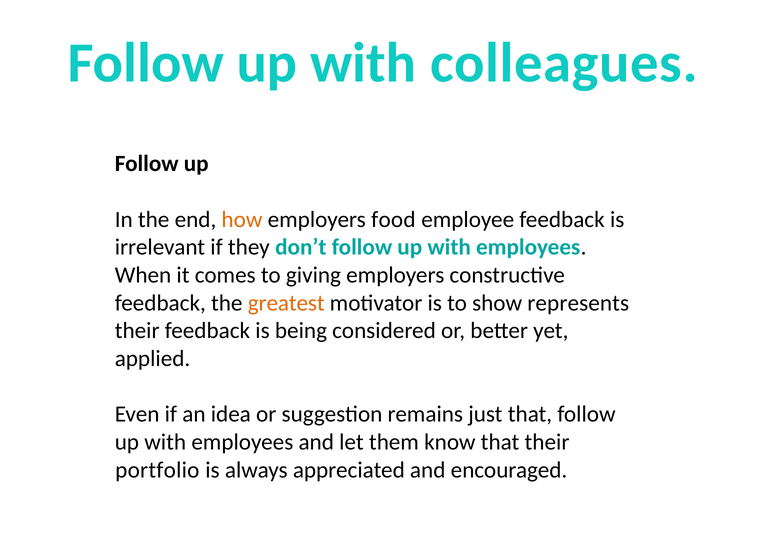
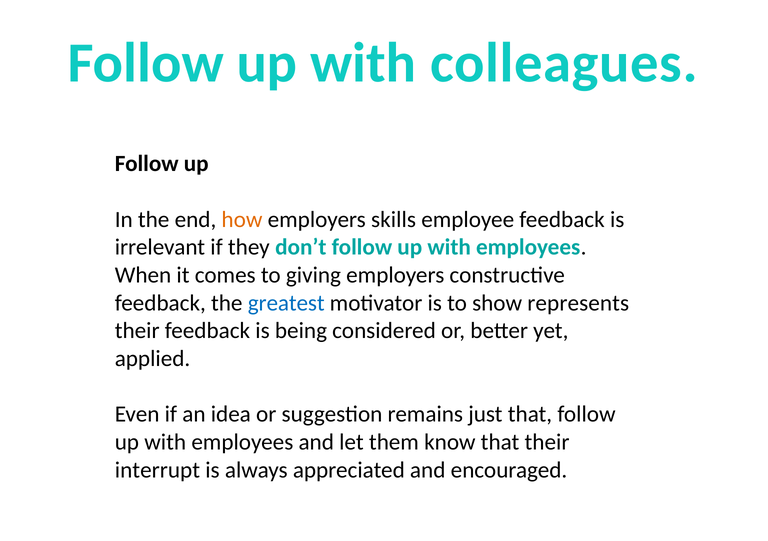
food: food -> skills
greatest colour: orange -> blue
portfolio: portfolio -> interrupt
